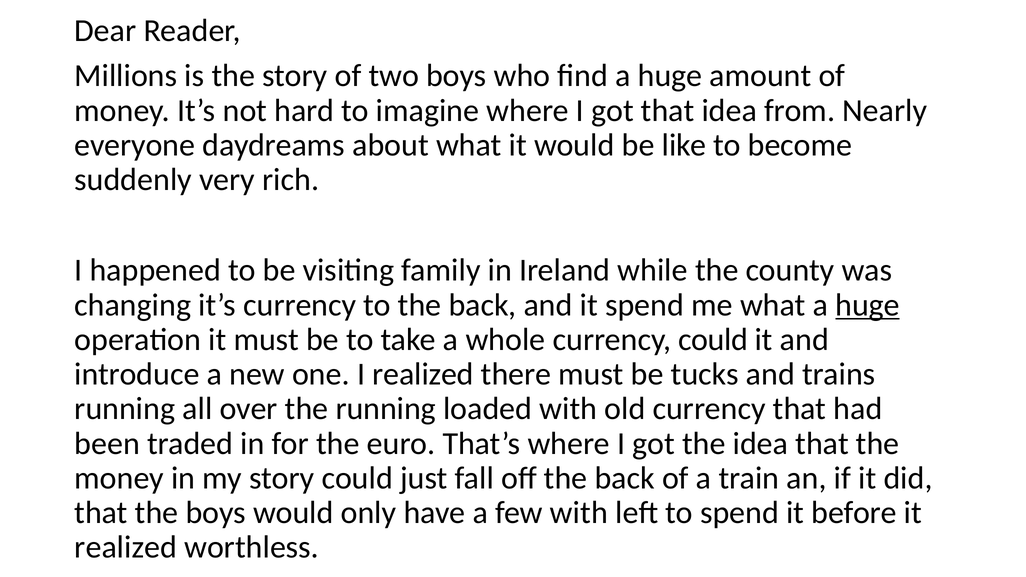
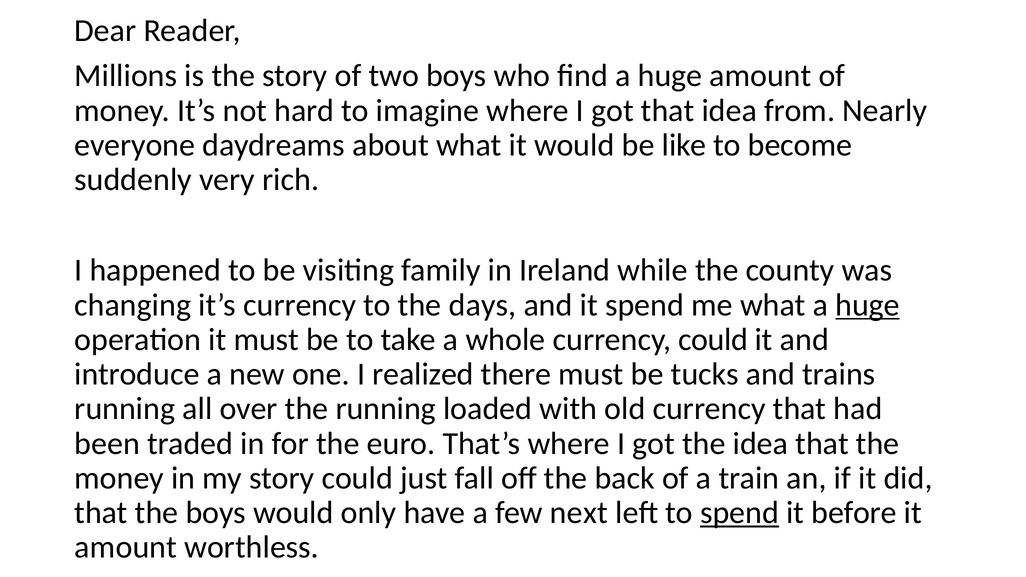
to the back: back -> days
few with: with -> next
spend at (739, 513) underline: none -> present
realized at (126, 547): realized -> amount
